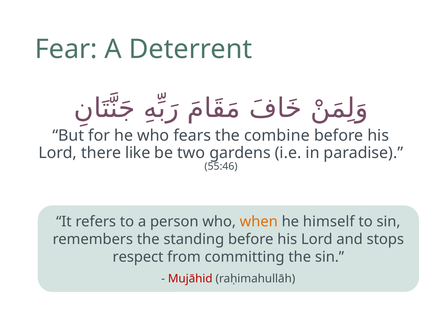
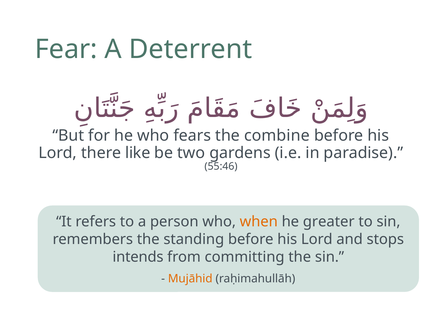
himself: himself -> greater
respect: respect -> intends
Mujāhid colour: red -> orange
